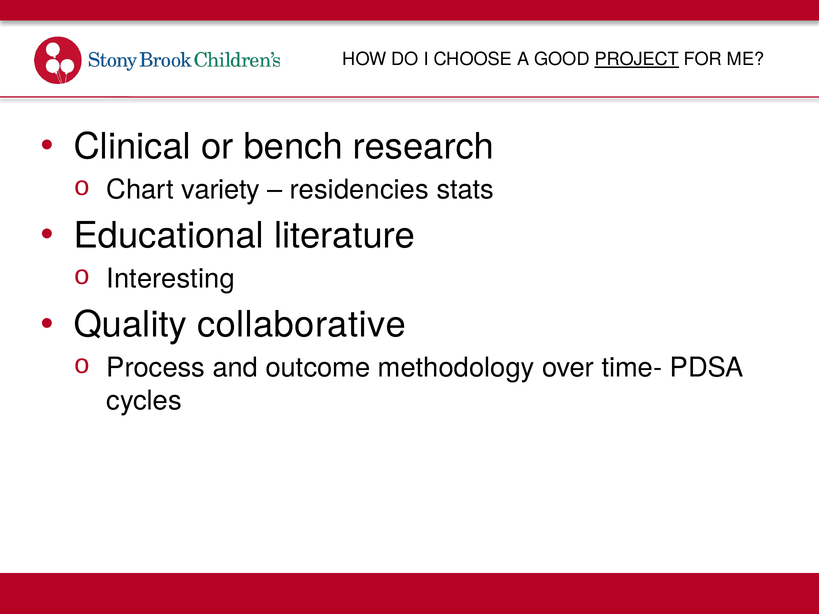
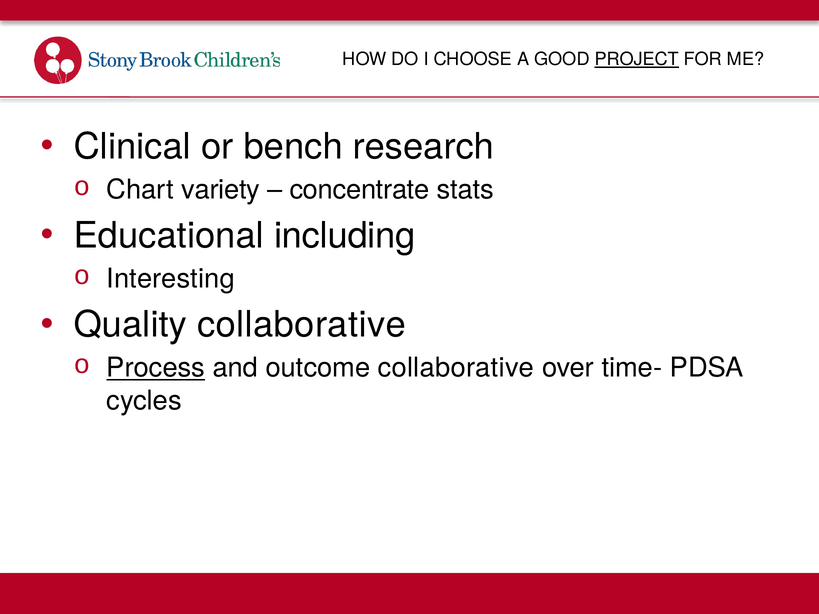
residencies: residencies -> concentrate
literature: literature -> including
Process underline: none -> present
outcome methodology: methodology -> collaborative
